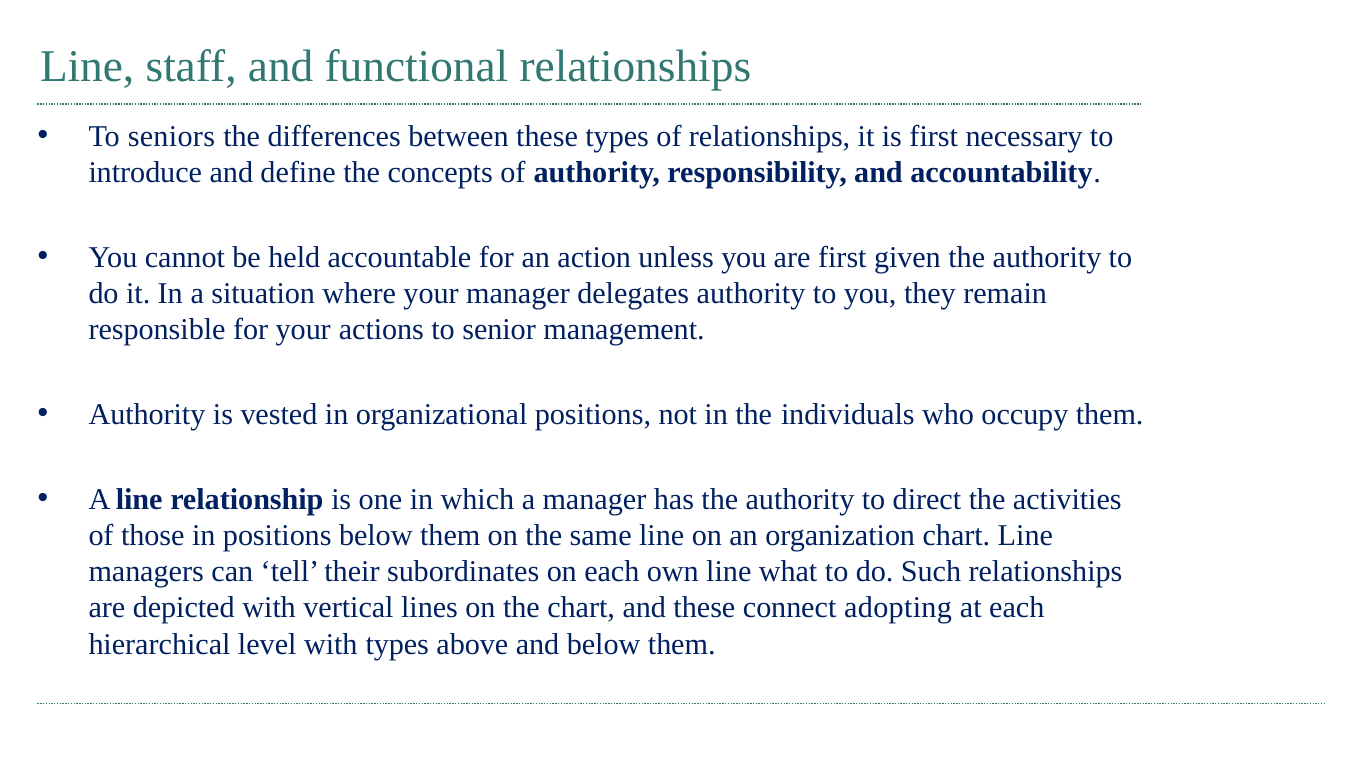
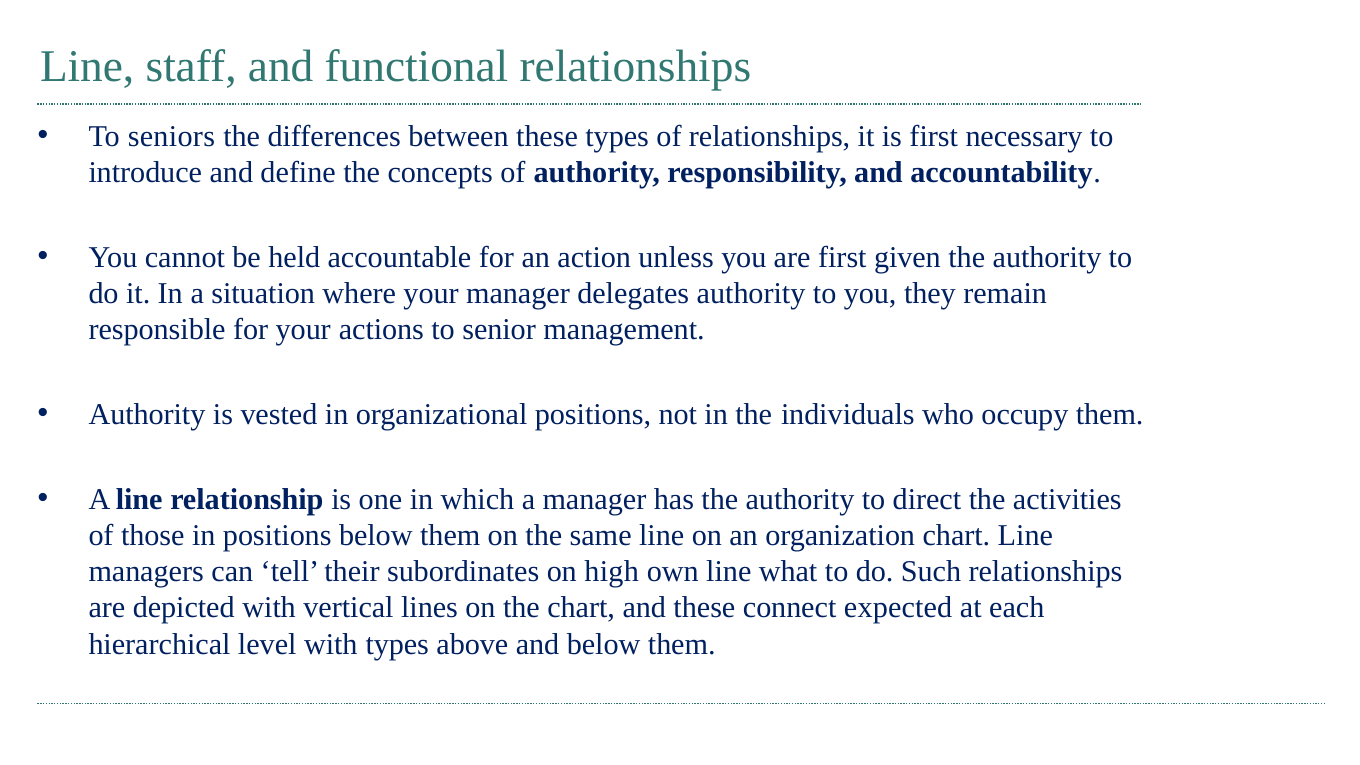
on each: each -> high
adopting: adopting -> expected
